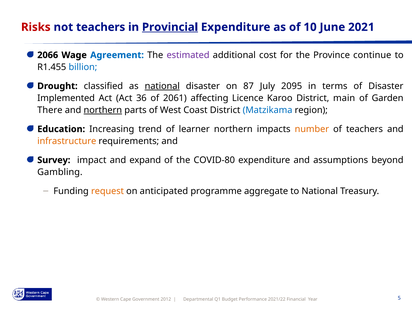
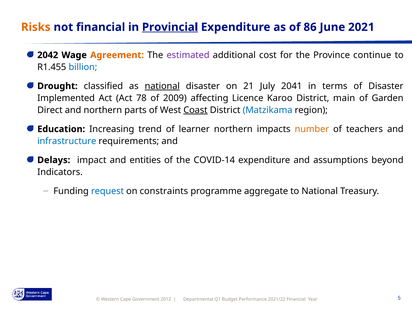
Risks colour: red -> orange
not teachers: teachers -> financial
10: 10 -> 86
2066: 2066 -> 2042
Agreement colour: blue -> orange
87: 87 -> 21
2095: 2095 -> 2041
36: 36 -> 78
2061: 2061 -> 2009
There: There -> Direct
northern at (103, 110) underline: present -> none
Coast underline: none -> present
infrastructure colour: orange -> blue
Survey: Survey -> Delays
expand: expand -> entities
COVID‑80: COVID‑80 -> COVID‑14
Gambling: Gambling -> Indicators
request colour: orange -> blue
anticipated: anticipated -> constraints
